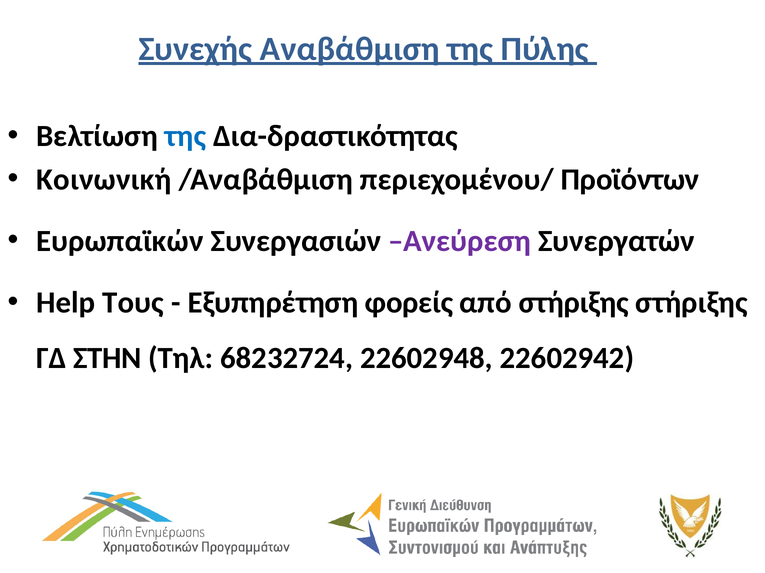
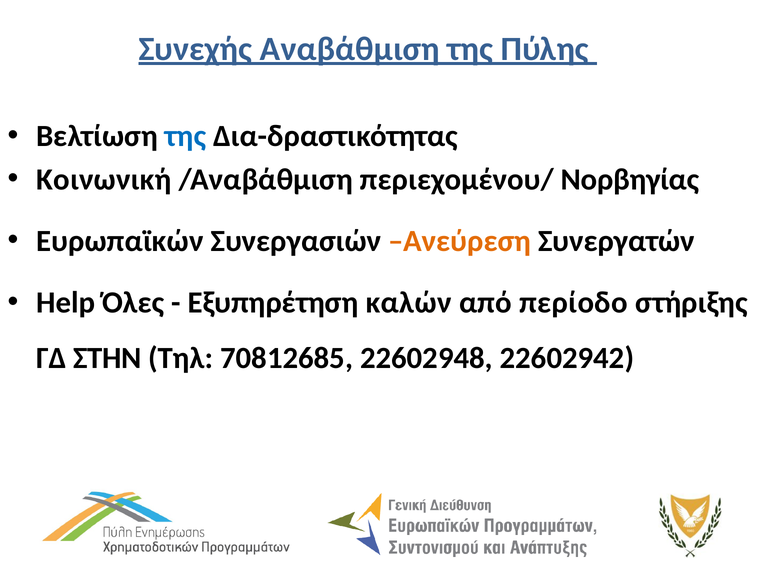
Προϊόντων: Προϊόντων -> Νορβηγίας
Ανεύρεση colour: purple -> orange
Τους: Τους -> Όλες
φορείς: φορείς -> καλών
από στήριξης: στήριξης -> περίοδο
68232724: 68232724 -> 70812685
